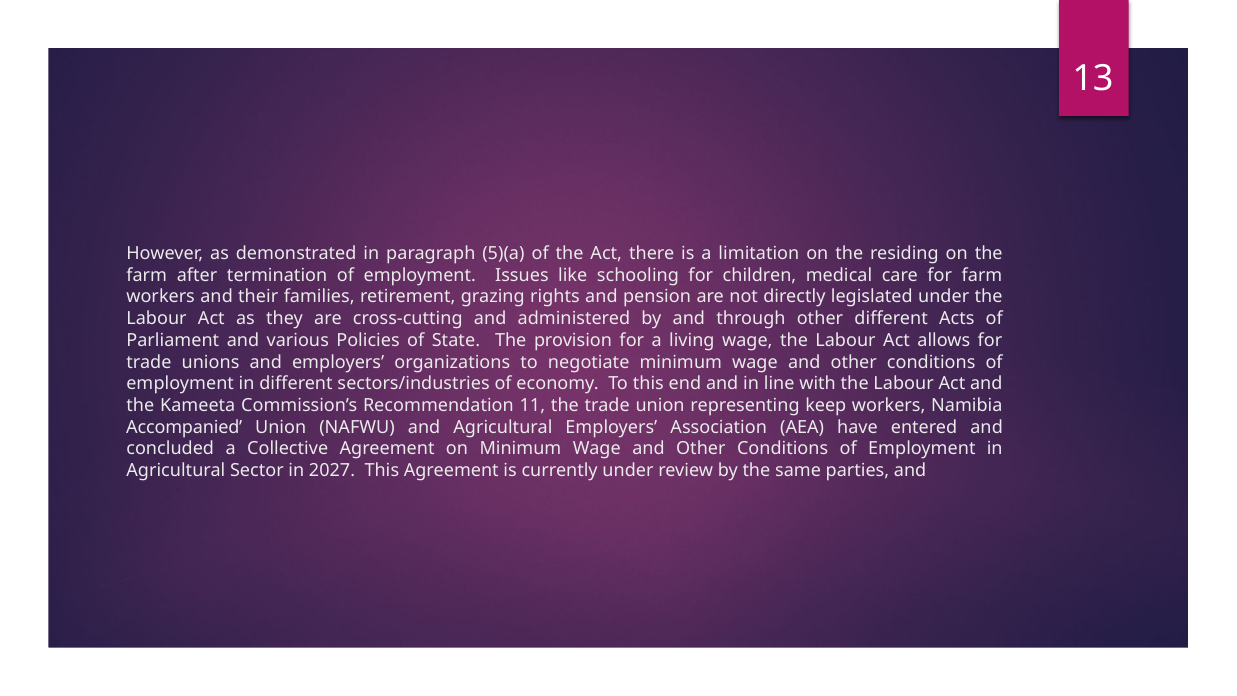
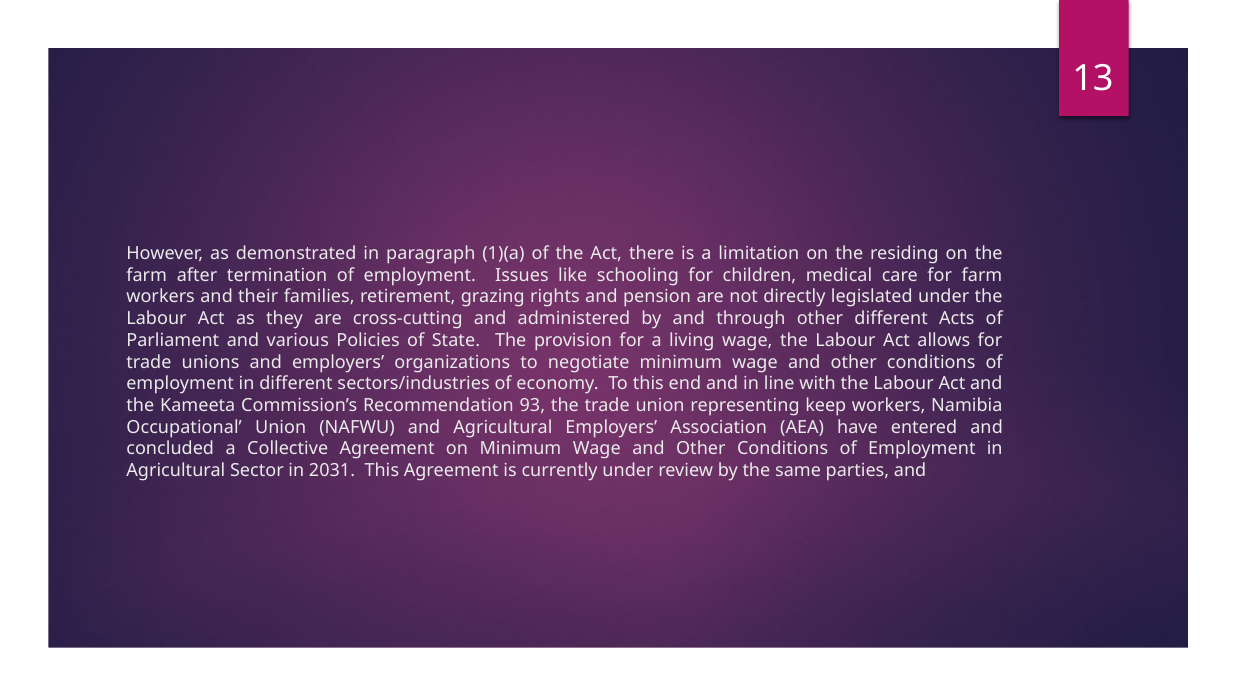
5)(a: 5)(a -> 1)(a
11: 11 -> 93
Accompanied: Accompanied -> Occupational
2027: 2027 -> 2031
